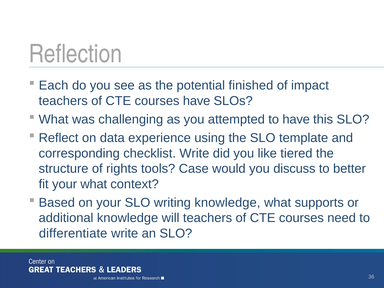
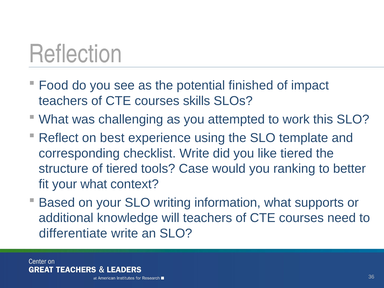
Each: Each -> Food
courses have: have -> skills
to have: have -> work
data: data -> best
of rights: rights -> tiered
discuss: discuss -> ranking
writing knowledge: knowledge -> information
